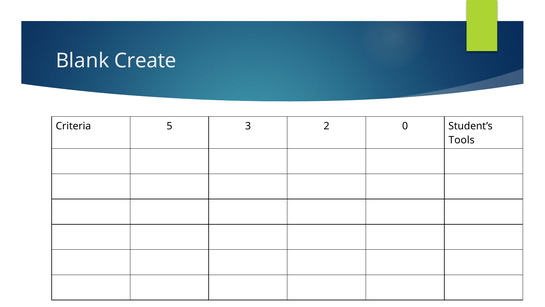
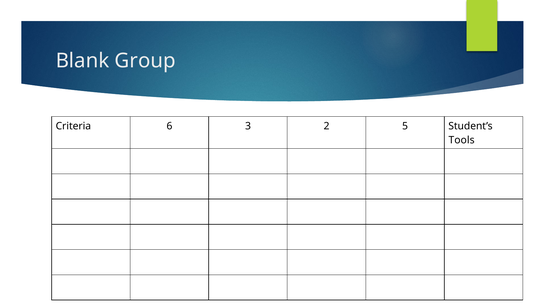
Create: Create -> Group
5: 5 -> 6
0: 0 -> 5
